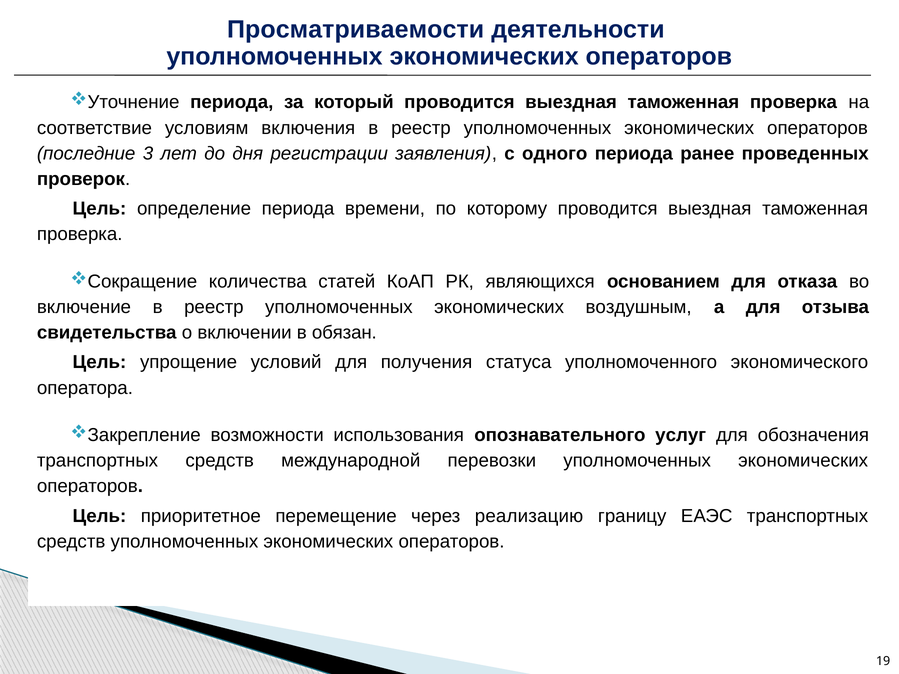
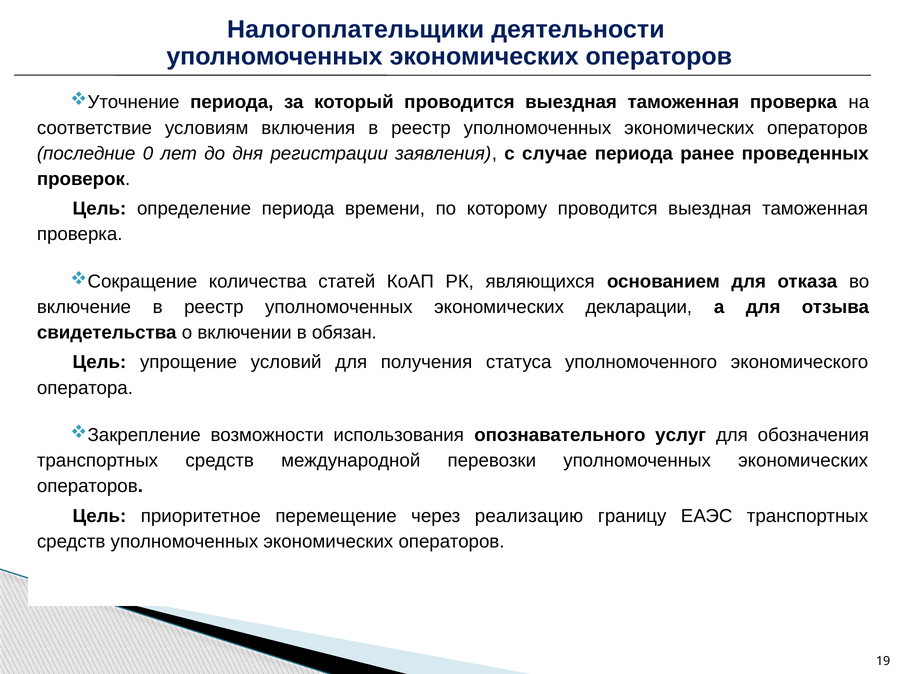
Просматриваемости: Просматриваемости -> Налогоплательщики
3: 3 -> 0
одного: одного -> случае
воздушным: воздушным -> декларации
